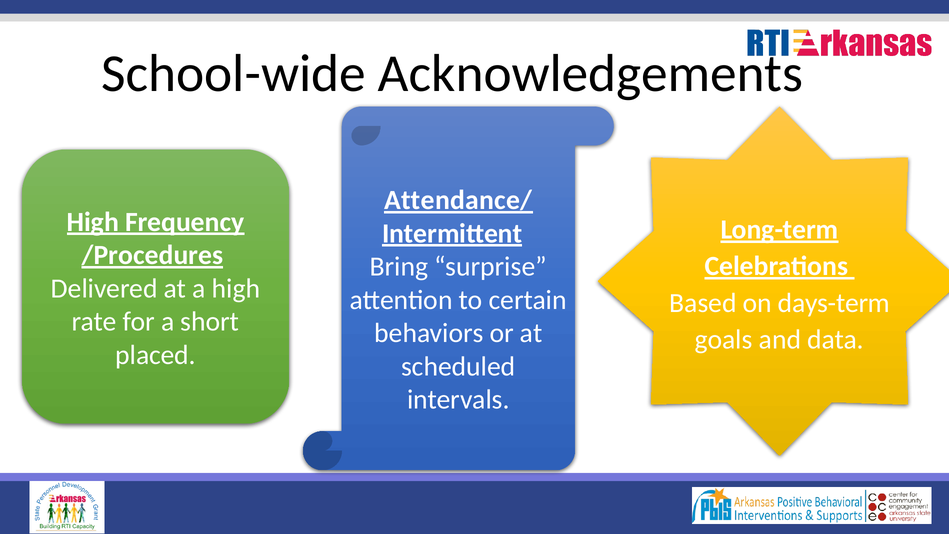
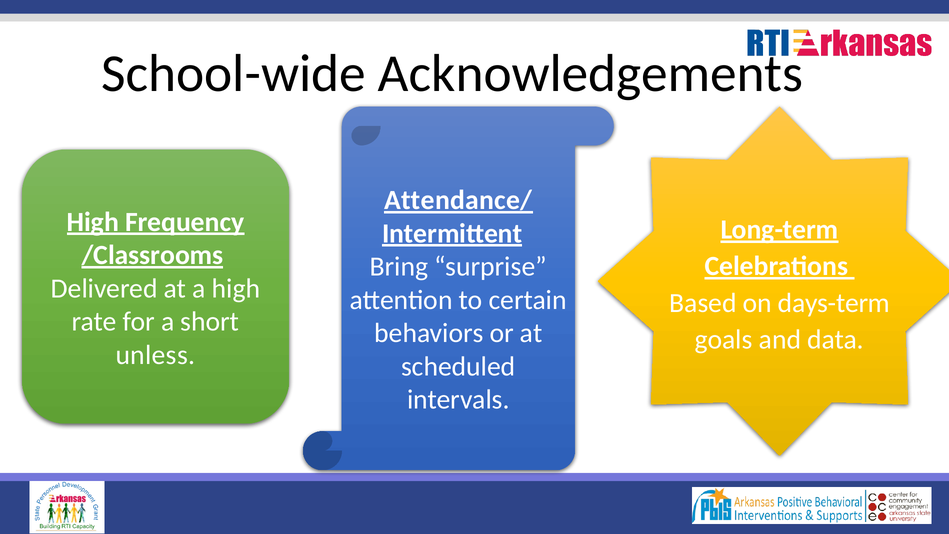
/Procedures: /Procedures -> /Classrooms
placed: placed -> unless
